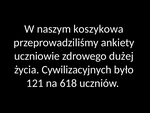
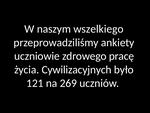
koszykowa: koszykowa -> wszelkiego
dużej: dużej -> pracę
618: 618 -> 269
